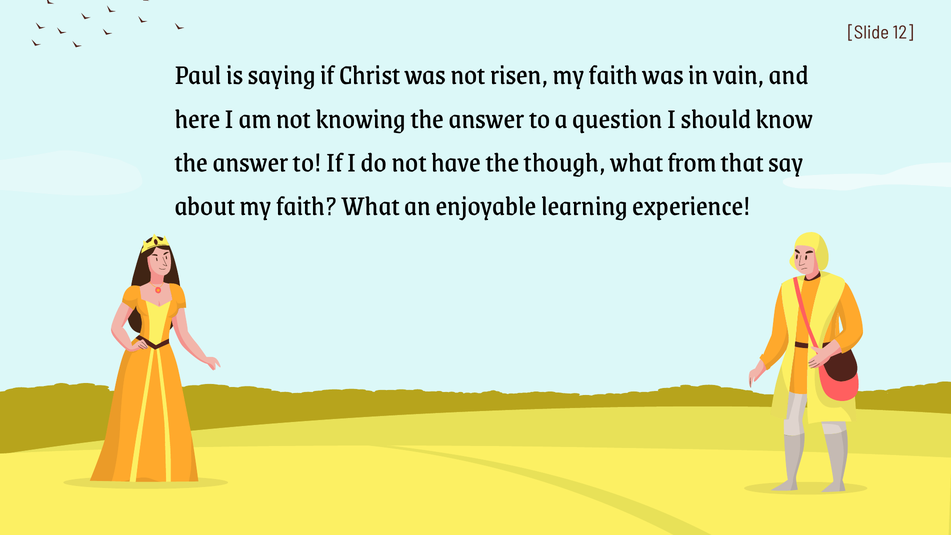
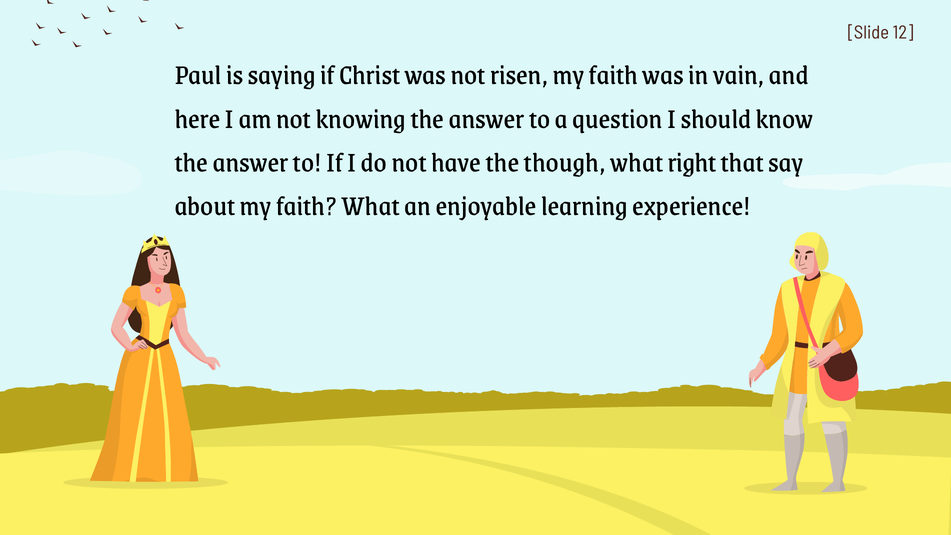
from: from -> right
